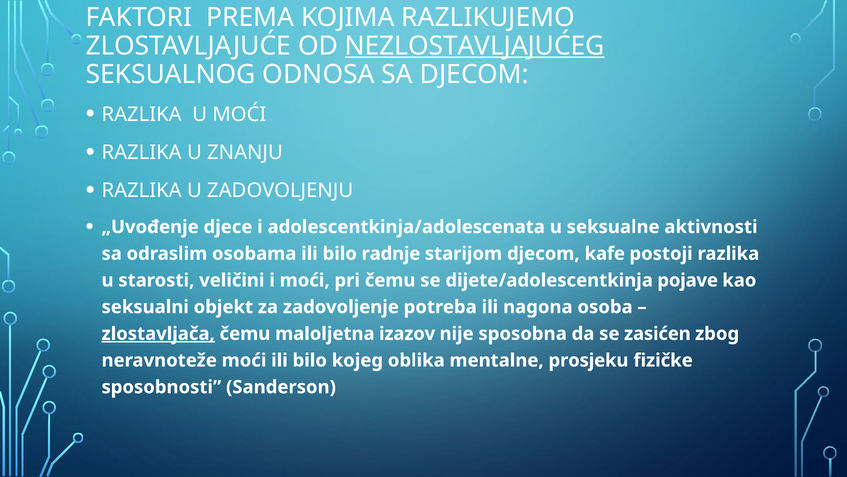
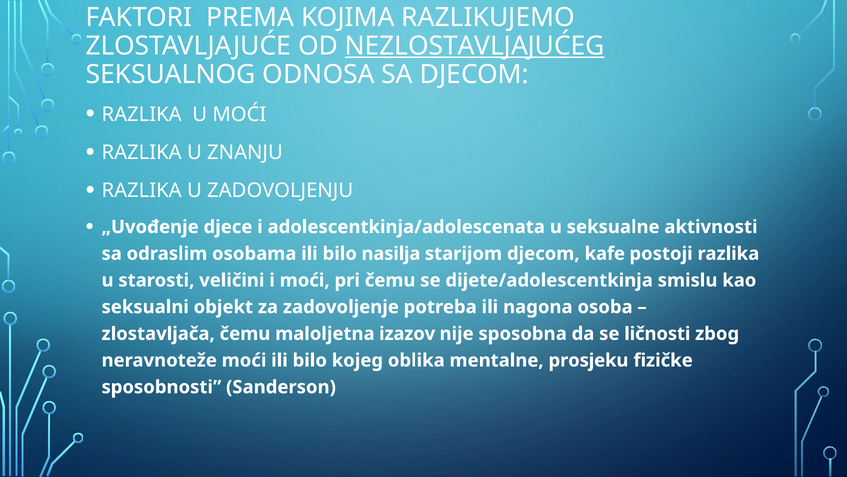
radnje: radnje -> nasilja
pojave: pojave -> smislu
zlostavljača underline: present -> none
zasićen: zasićen -> ličnosti
